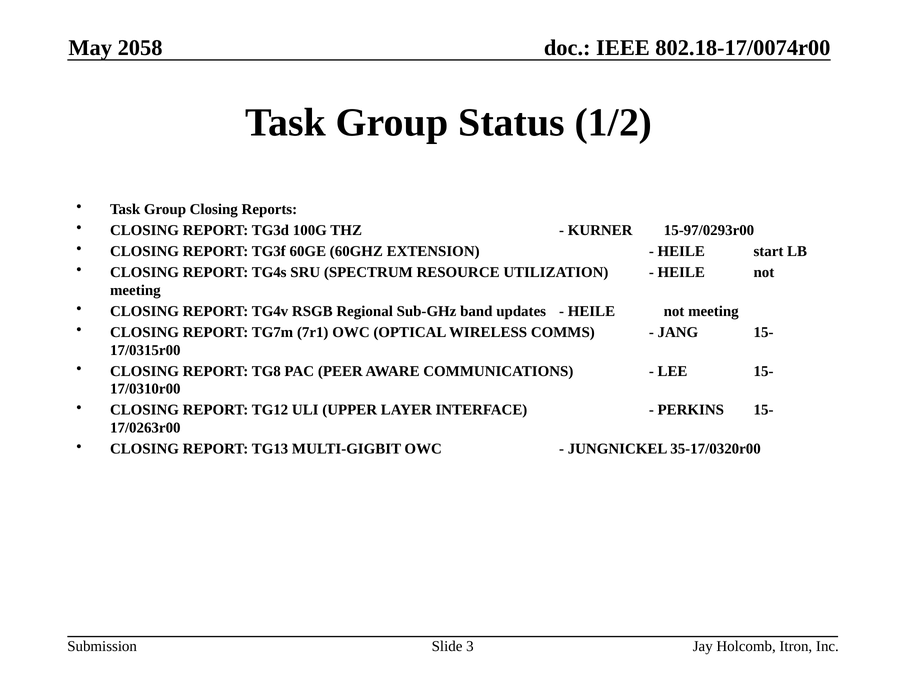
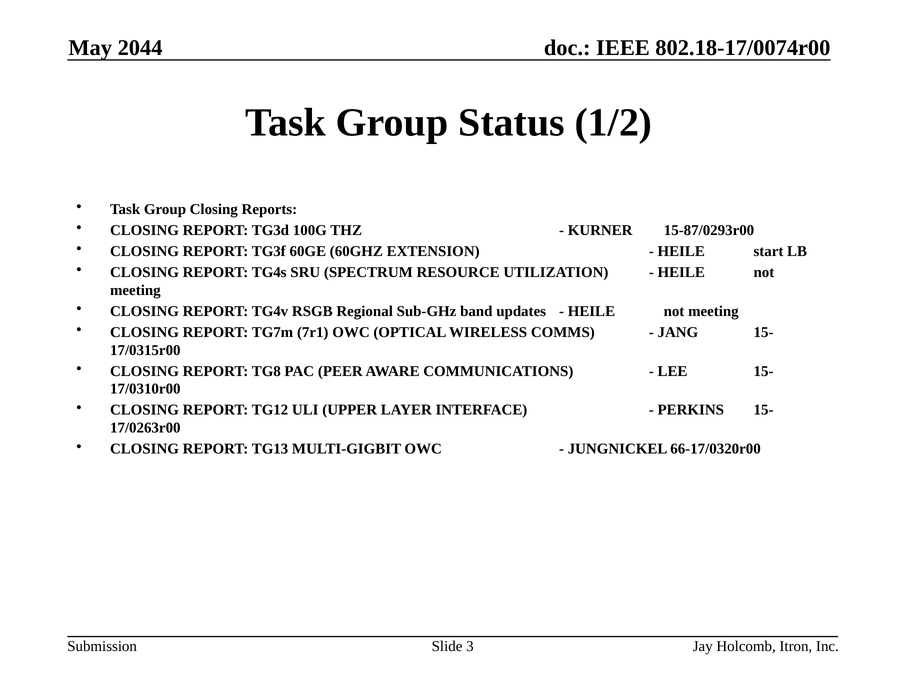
2058: 2058 -> 2044
15-97/0293r00: 15-97/0293r00 -> 15-87/0293r00
35-17/0320r00: 35-17/0320r00 -> 66-17/0320r00
